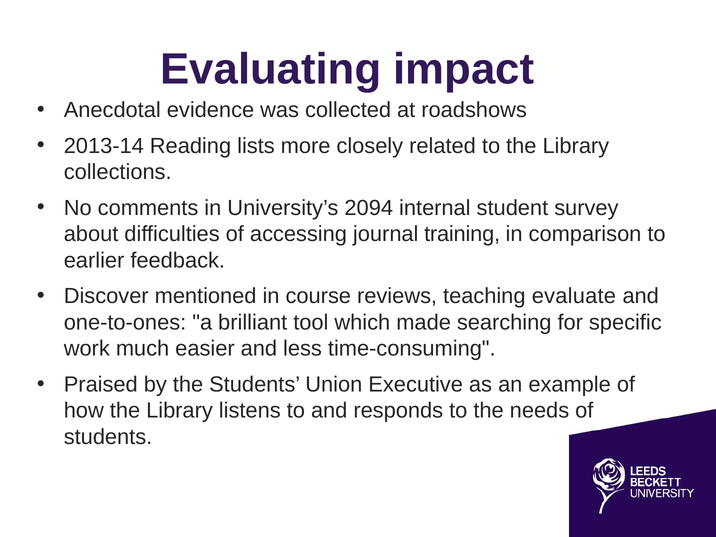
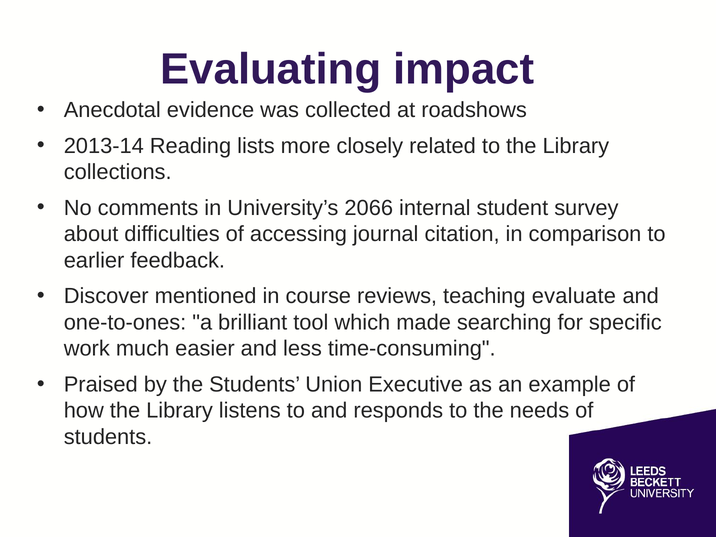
2094: 2094 -> 2066
training: training -> citation
